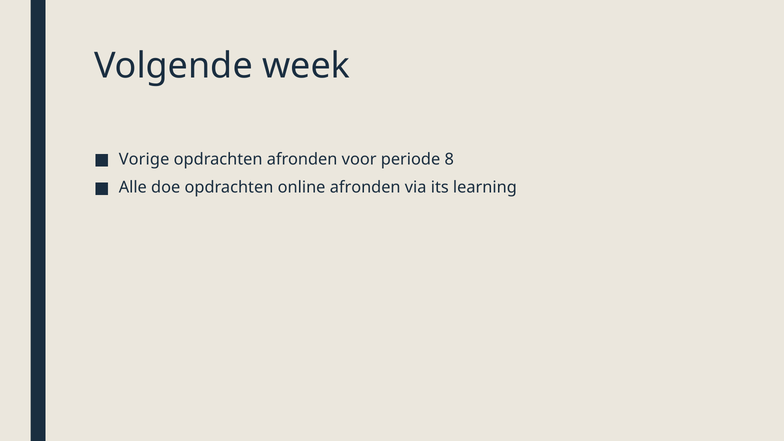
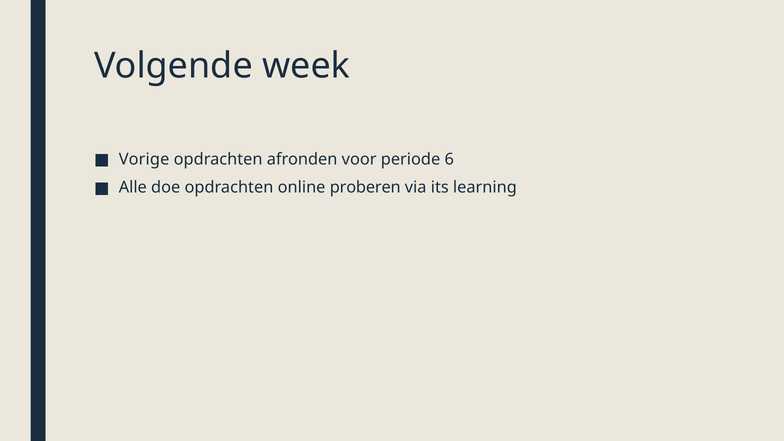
8: 8 -> 6
online afronden: afronden -> proberen
